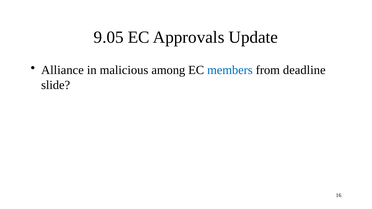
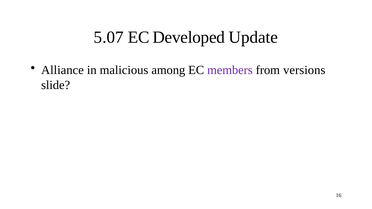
9.05: 9.05 -> 5.07
Approvals: Approvals -> Developed
members colour: blue -> purple
deadline: deadline -> versions
